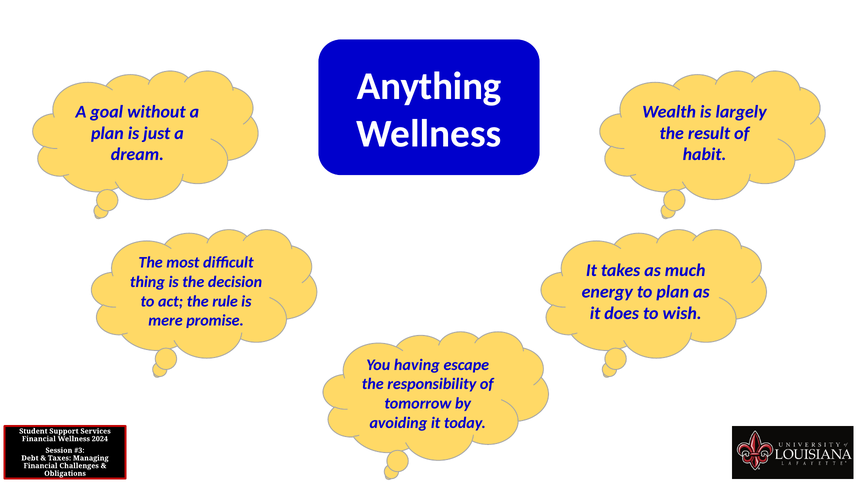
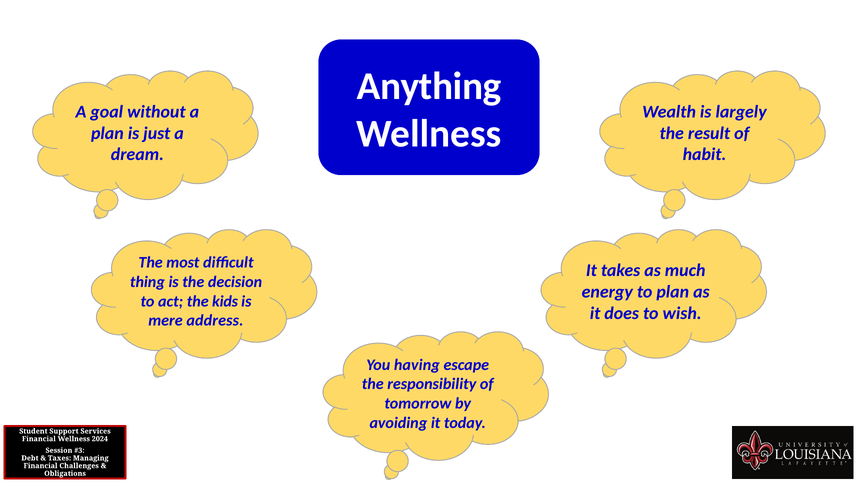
rule: rule -> kids
promise: promise -> address
